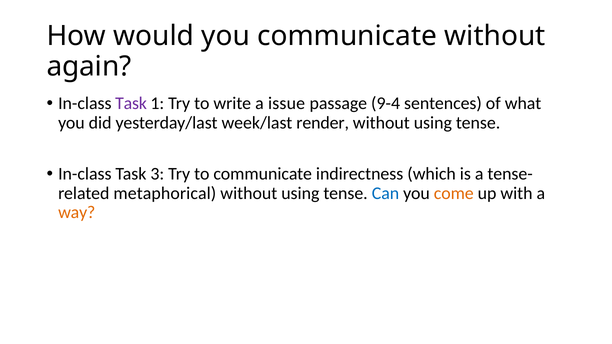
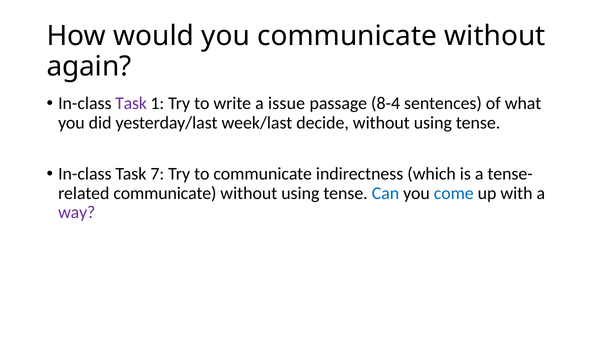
9-4: 9-4 -> 8-4
render: render -> decide
3: 3 -> 7
metaphorical at (165, 193): metaphorical -> communicate
come colour: orange -> blue
way colour: orange -> purple
